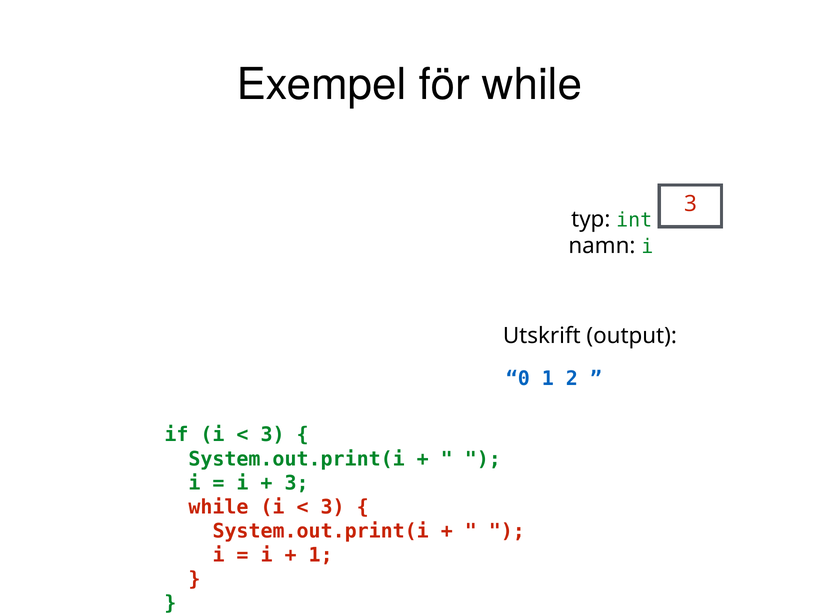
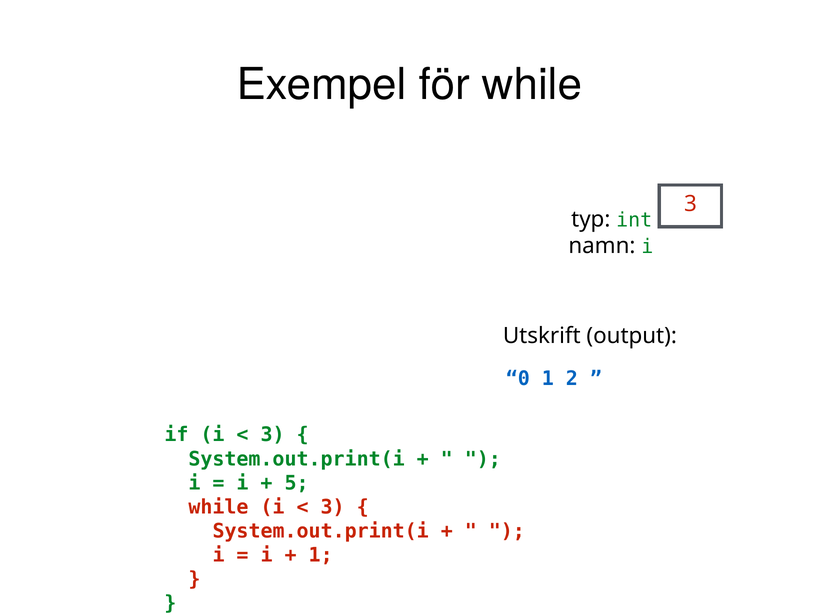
3 at (297, 482): 3 -> 5
